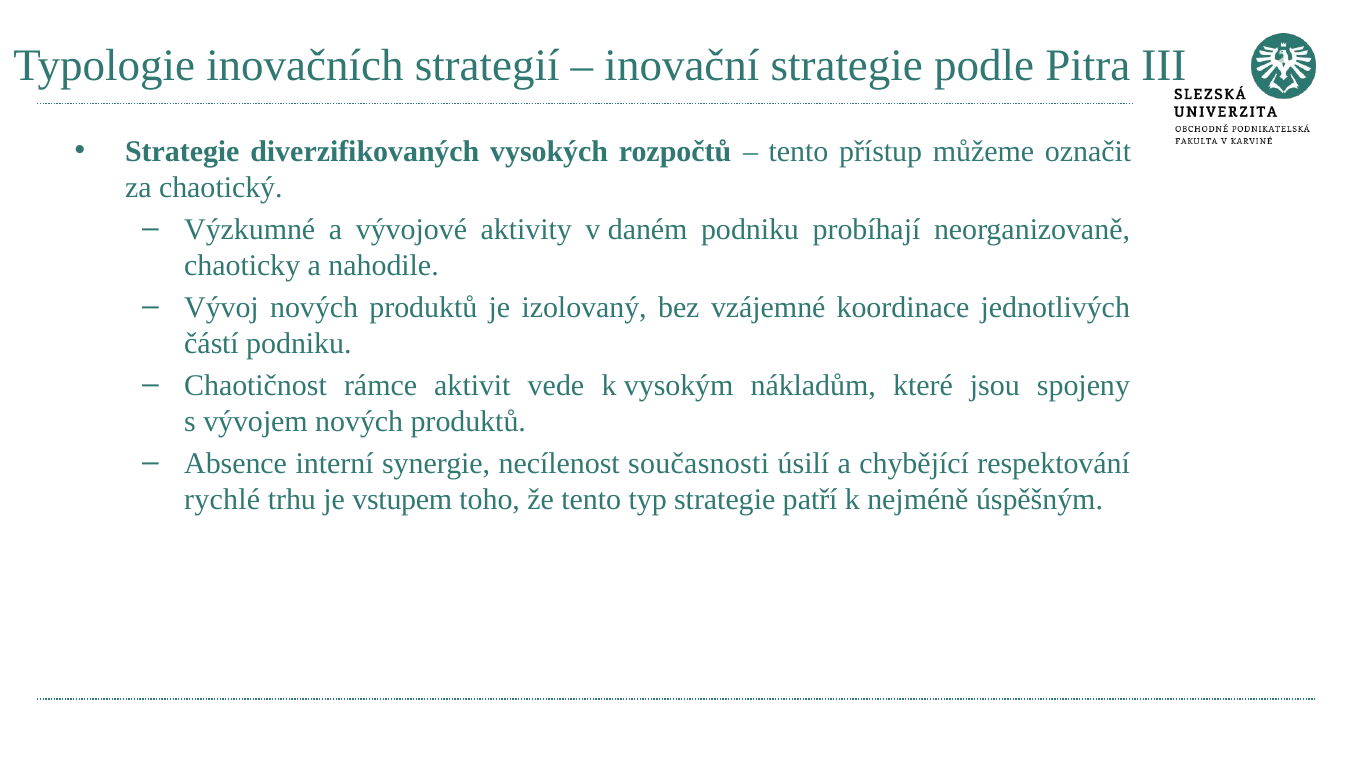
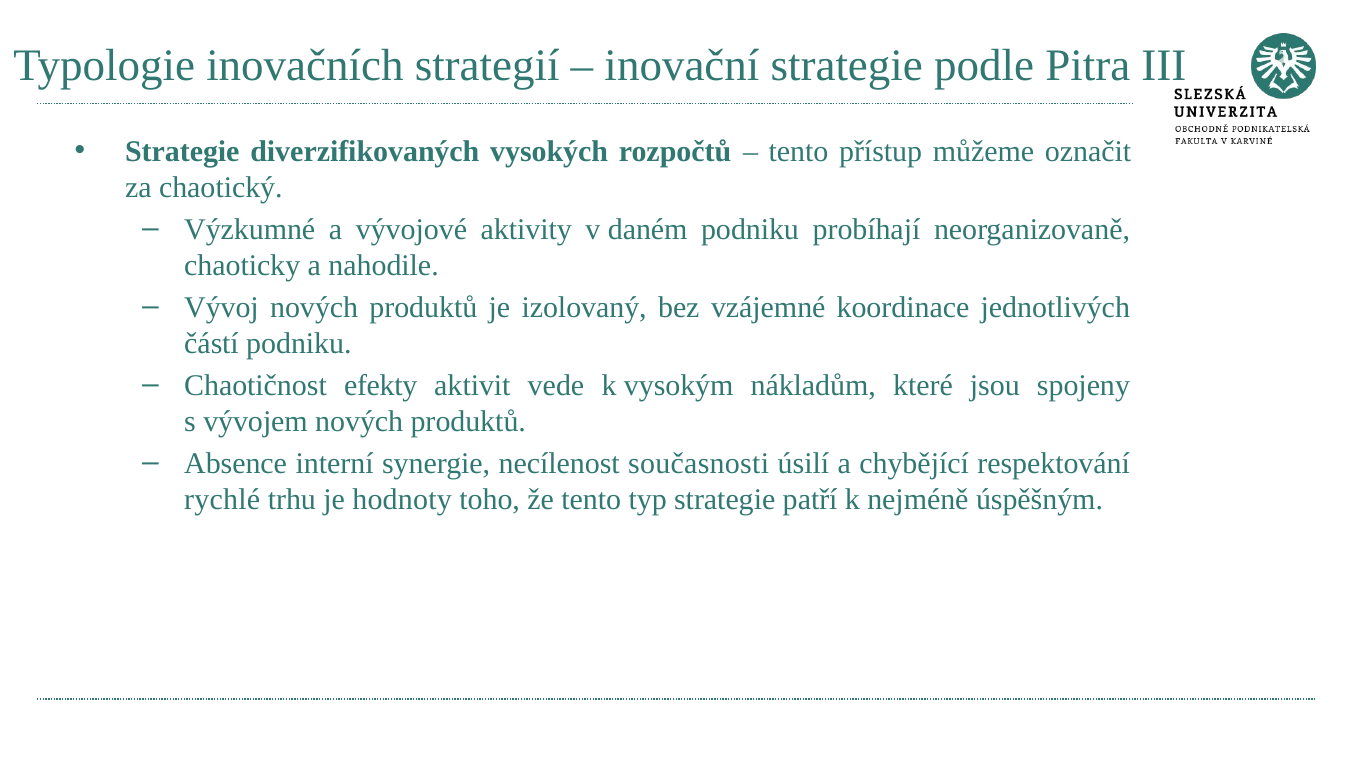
rámce: rámce -> efekty
vstupem: vstupem -> hodnoty
